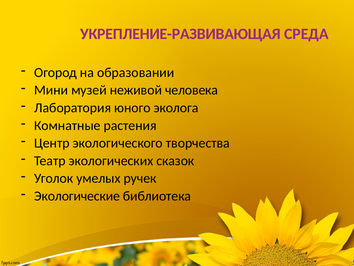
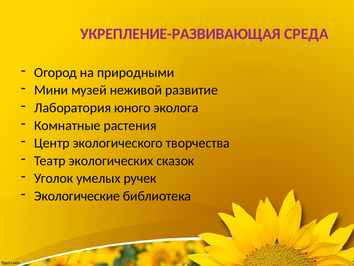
образовании: образовании -> природными
человека: человека -> развитие
